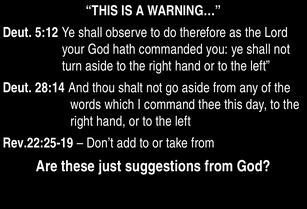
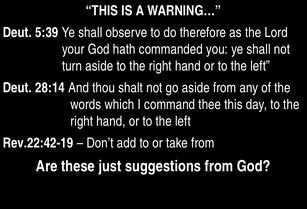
5:12: 5:12 -> 5:39
Rev.22:25-19: Rev.22:25-19 -> Rev.22:42-19
